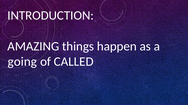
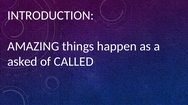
going: going -> asked
